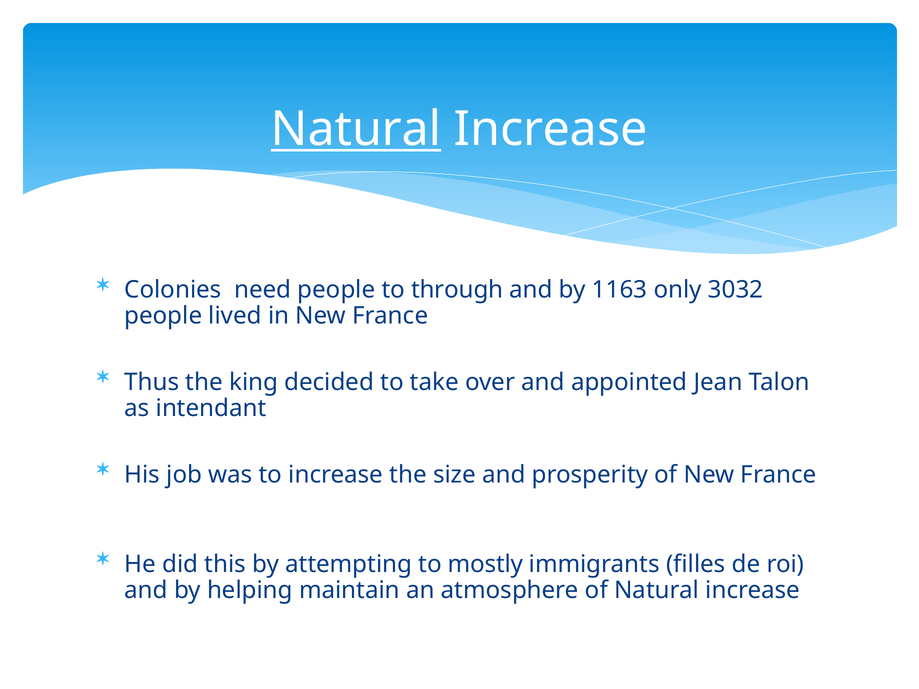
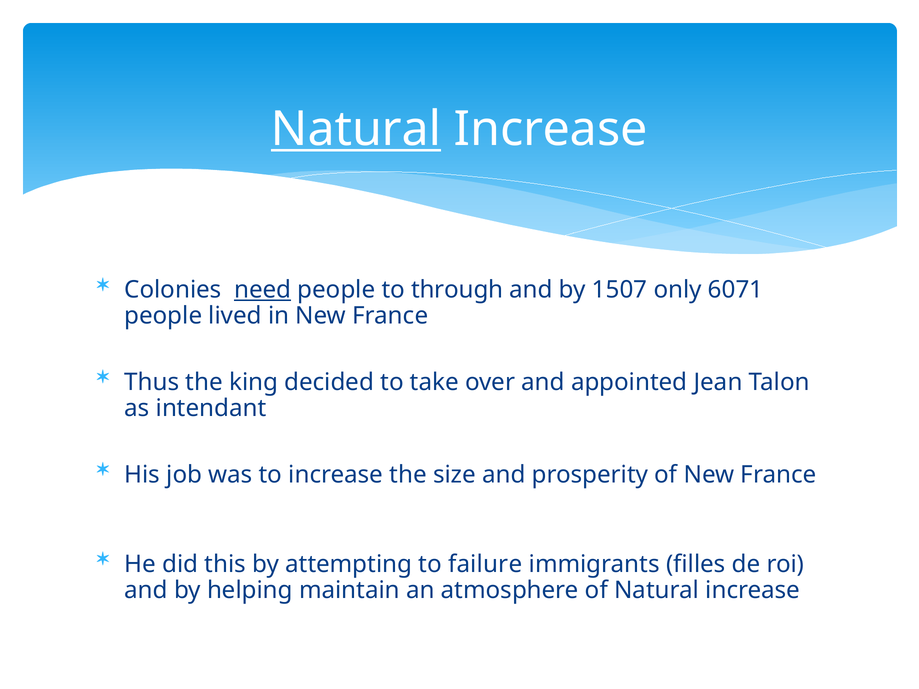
need underline: none -> present
1163: 1163 -> 1507
3032: 3032 -> 6071
mostly: mostly -> failure
